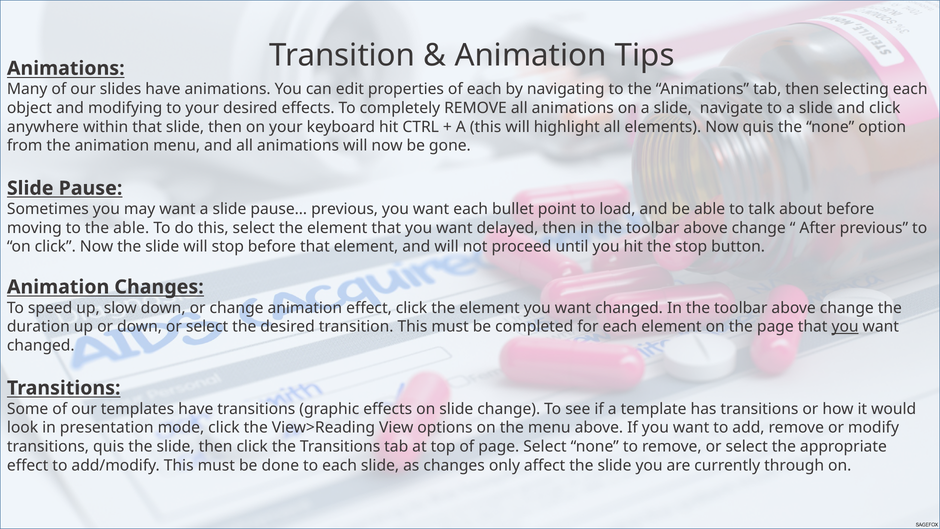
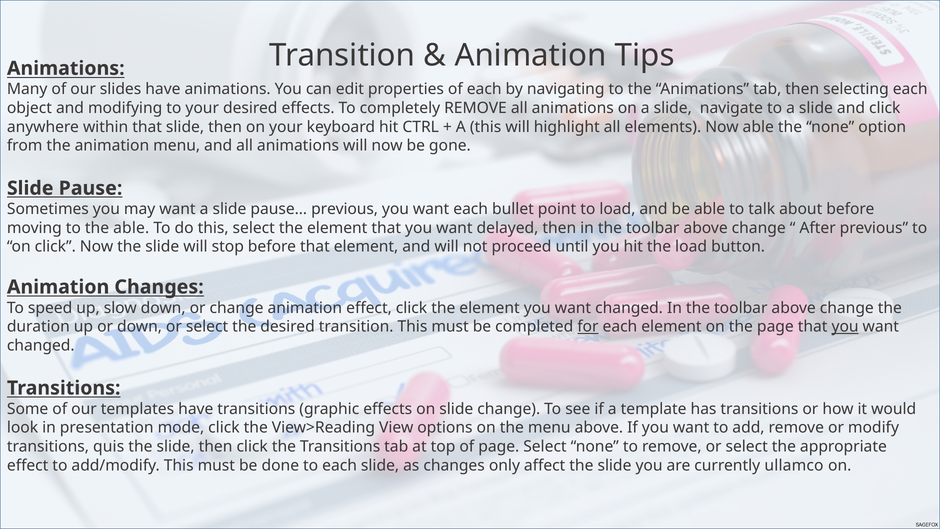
Now quis: quis -> able
the stop: stop -> load
for underline: none -> present
through: through -> ullamco
